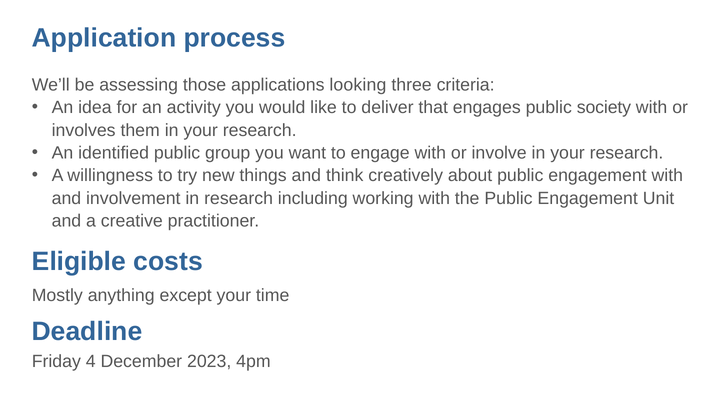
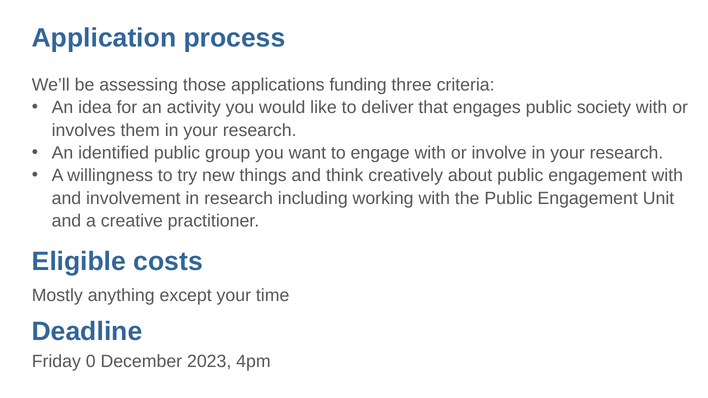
looking: looking -> funding
4: 4 -> 0
